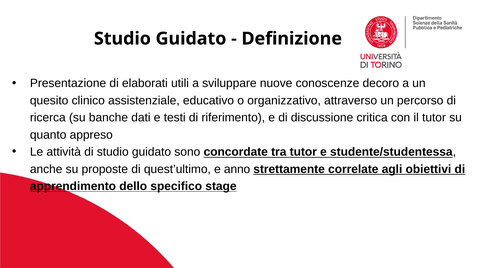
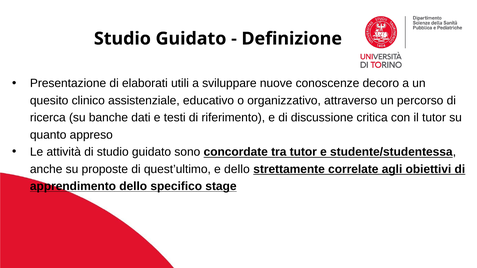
e anno: anno -> dello
